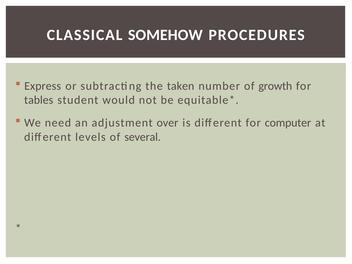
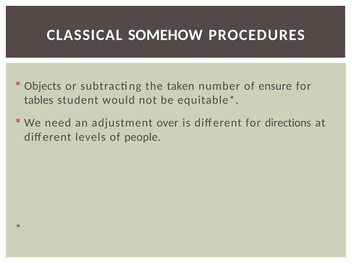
Express: Express -> Objects
growth: growth -> ensure
computer: computer -> directions
several: several -> people
